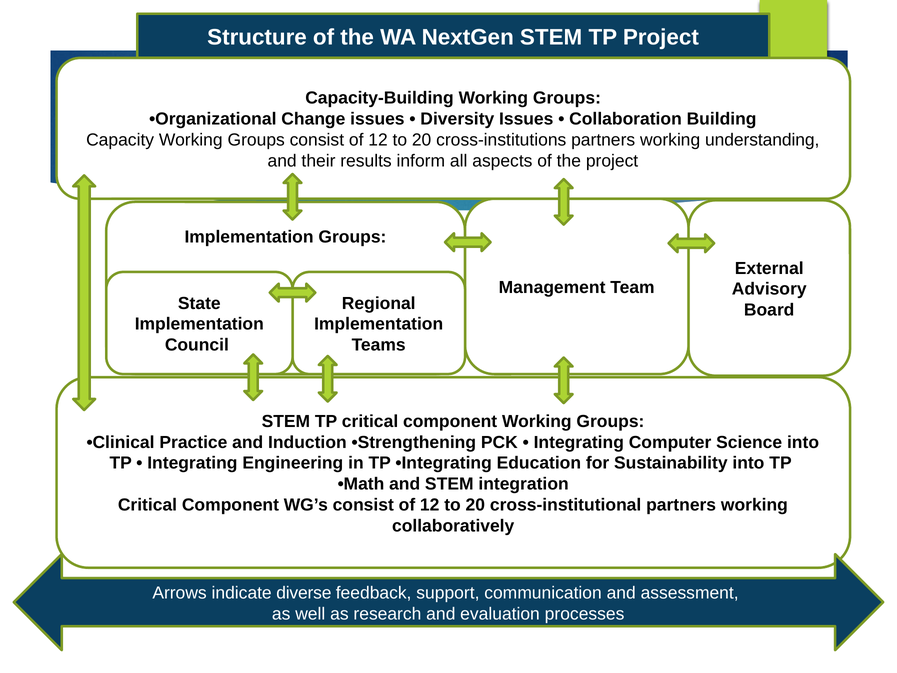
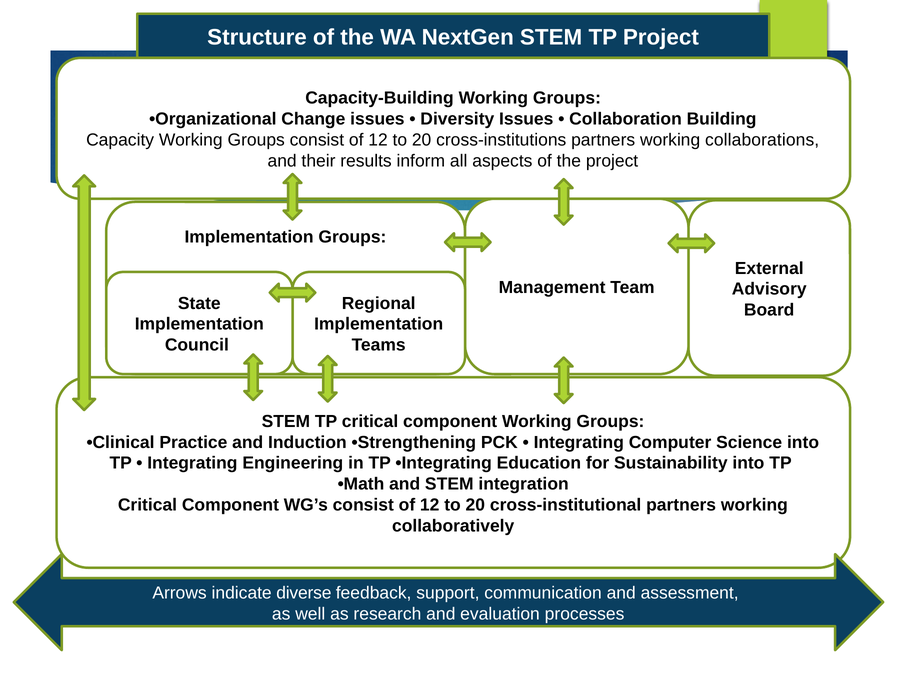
understanding: understanding -> collaborations
